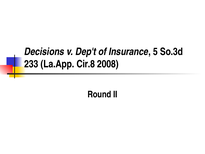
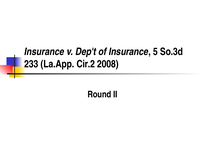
Decisions at (44, 52): Decisions -> Insurance
Cir.8: Cir.8 -> Cir.2
